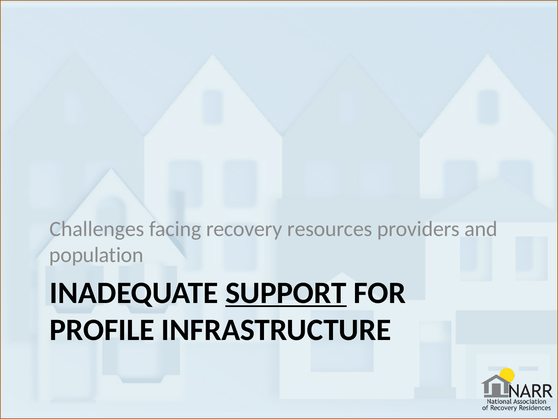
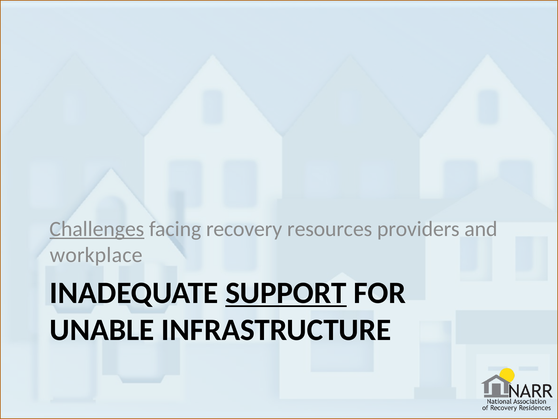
Challenges underline: none -> present
population: population -> workplace
PROFILE: PROFILE -> UNABLE
